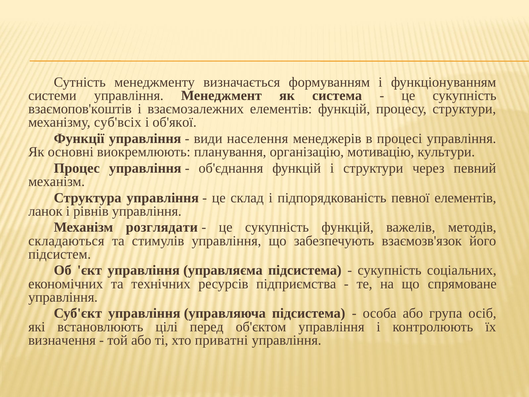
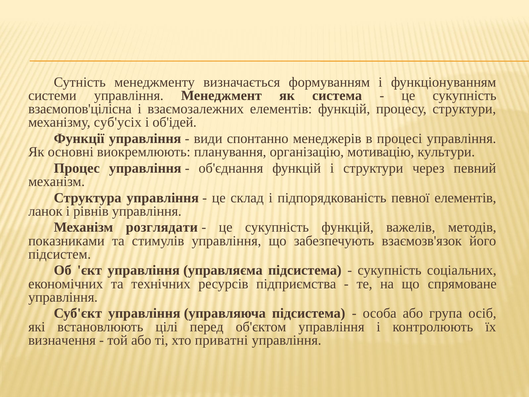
взаємопов'коштів: взаємопов'коштів -> взаємопов'цілісна
суб'всіх: суб'всіх -> суб'усіх
об'якої: об'якої -> об'ідей
населення: населення -> спонтанно
складаються: складаються -> показниками
